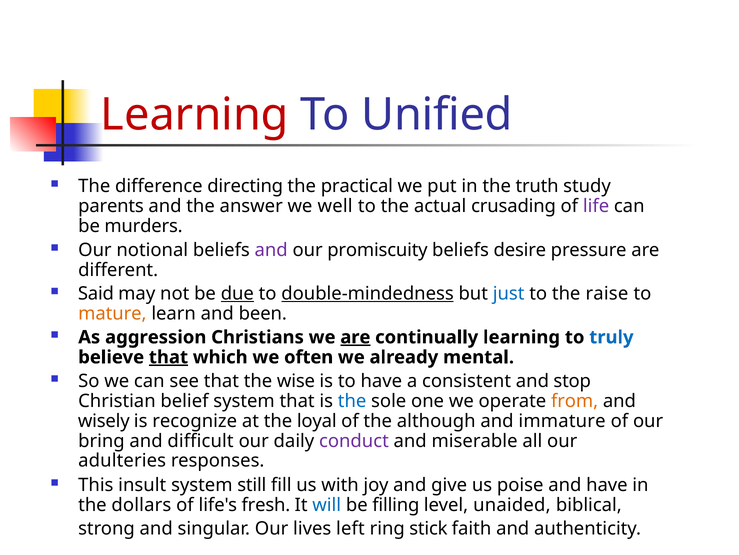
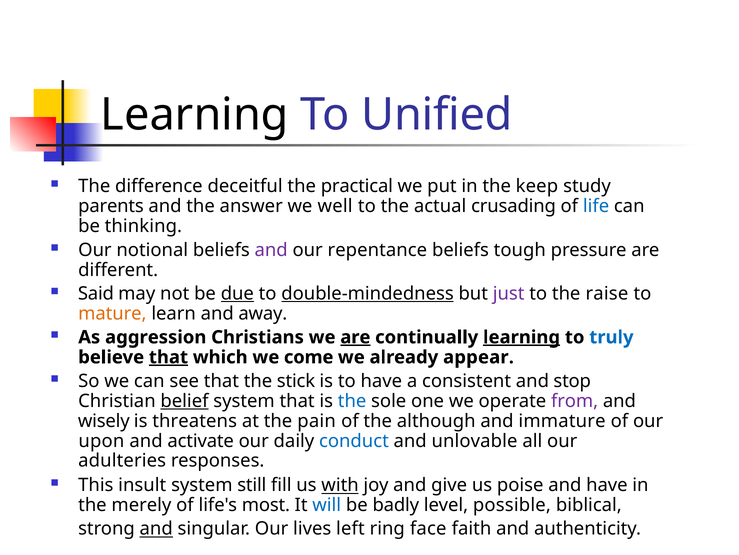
Learning at (195, 115) colour: red -> black
directing: directing -> deceitful
truth: truth -> keep
life colour: purple -> blue
murders: murders -> thinking
promiscuity: promiscuity -> repentance
desire: desire -> tough
just colour: blue -> purple
been: been -> away
learning at (522, 337) underline: none -> present
often: often -> come
mental: mental -> appear
wise: wise -> stick
belief underline: none -> present
from colour: orange -> purple
recognize: recognize -> threatens
loyal: loyal -> pain
bring: bring -> upon
difficult: difficult -> activate
conduct colour: purple -> blue
miserable: miserable -> unlovable
with underline: none -> present
dollars: dollars -> merely
fresh: fresh -> most
filling: filling -> badly
unaided: unaided -> possible
and at (156, 528) underline: none -> present
stick: stick -> face
